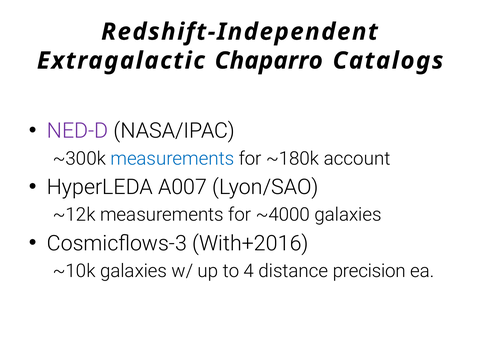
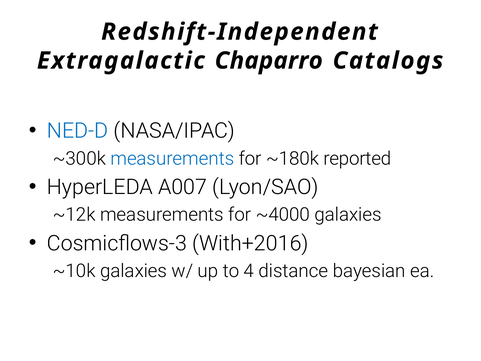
NED-D colour: purple -> blue
account: account -> reported
precision: precision -> bayesian
